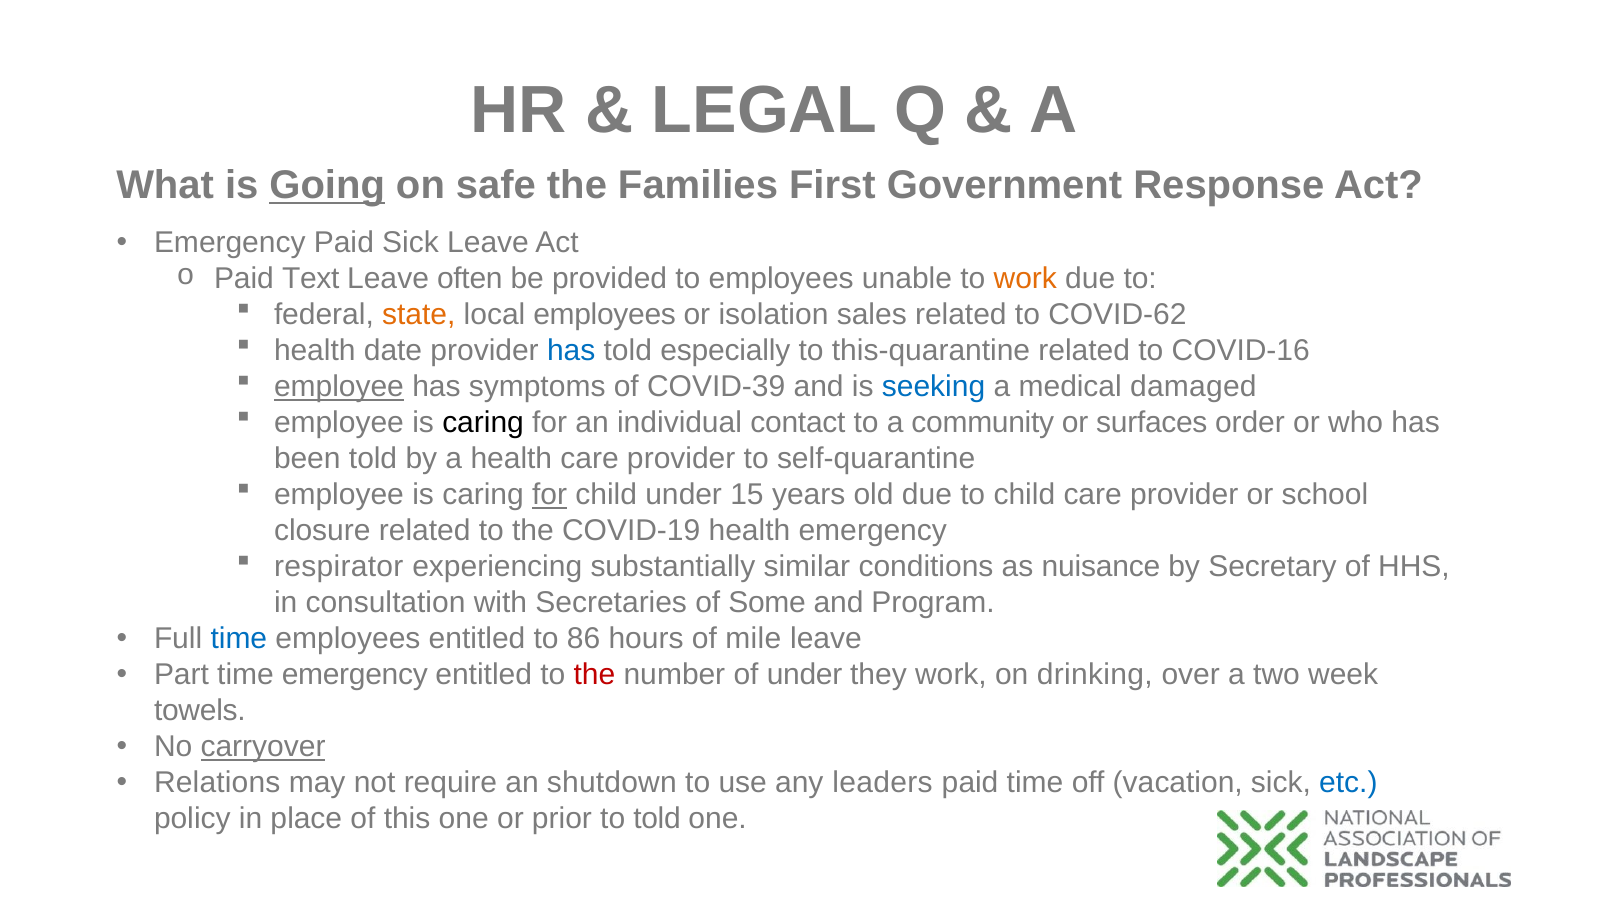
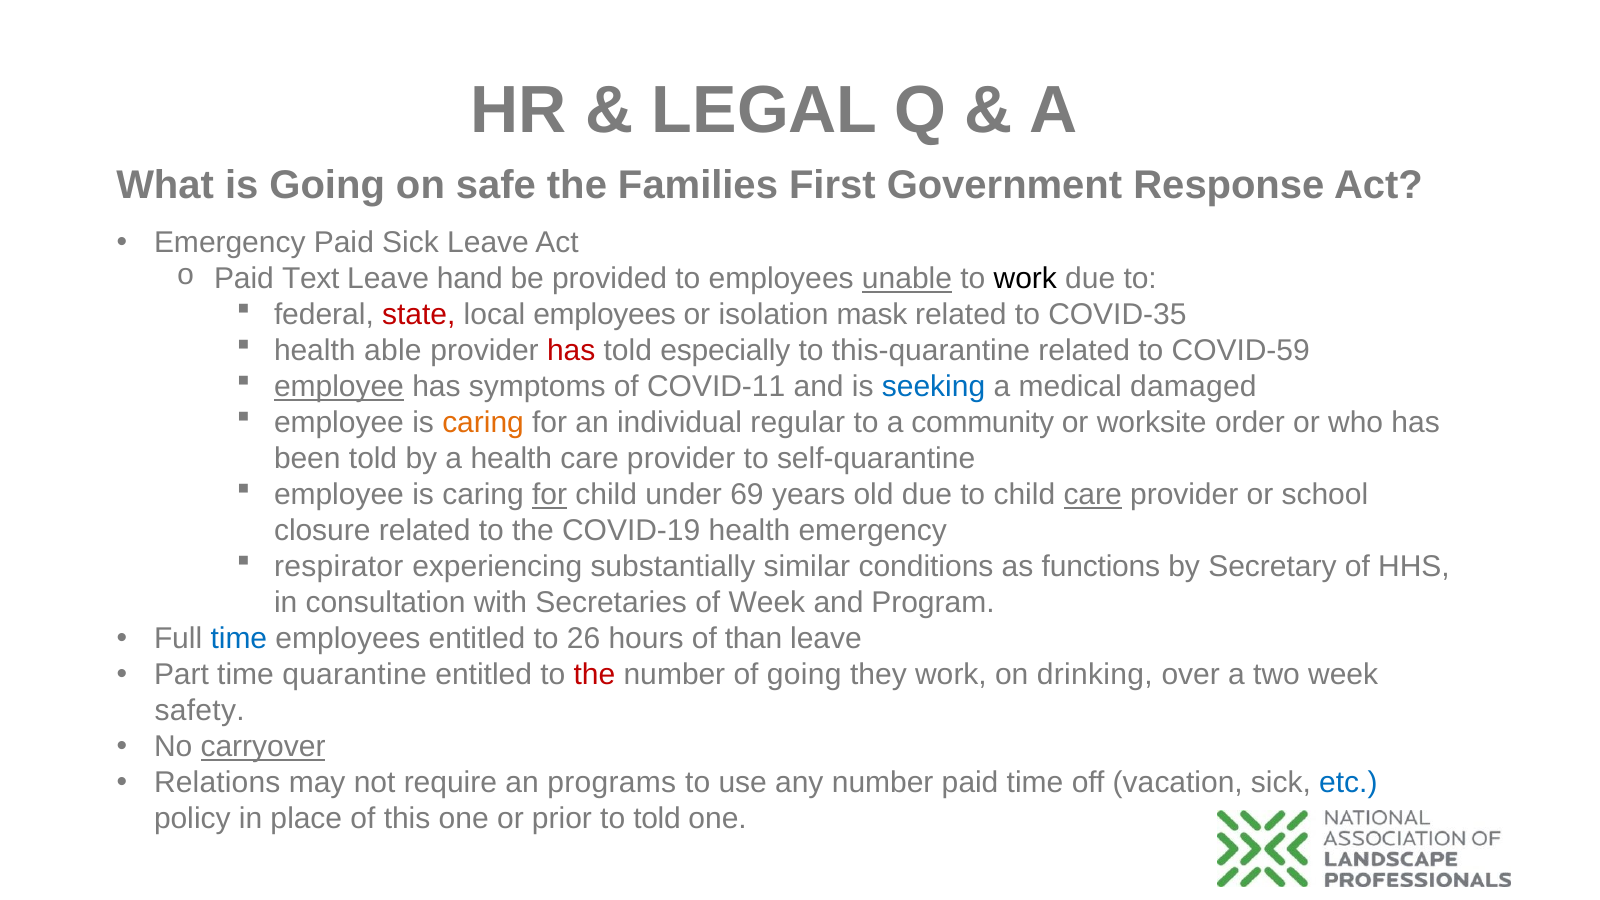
Going at (327, 186) underline: present -> none
often: often -> hand
unable underline: none -> present
work at (1025, 279) colour: orange -> black
state colour: orange -> red
sales: sales -> mask
COVID-62: COVID-62 -> COVID-35
date: date -> able
has at (571, 351) colour: blue -> red
COVID-16: COVID-16 -> COVID-59
COVID-39: COVID-39 -> COVID-11
caring at (483, 423) colour: black -> orange
contact: contact -> regular
surfaces: surfaces -> worksite
15: 15 -> 69
care at (1093, 495) underline: none -> present
nuisance: nuisance -> functions
of Some: Some -> Week
86: 86 -> 26
mile: mile -> than
time emergency: emergency -> quarantine
of under: under -> going
towels: towels -> safety
shutdown: shutdown -> programs
any leaders: leaders -> number
